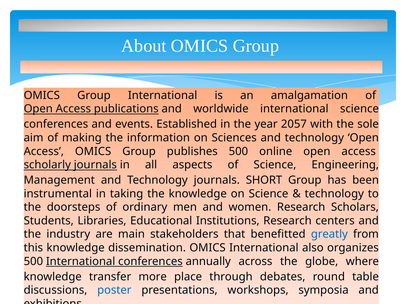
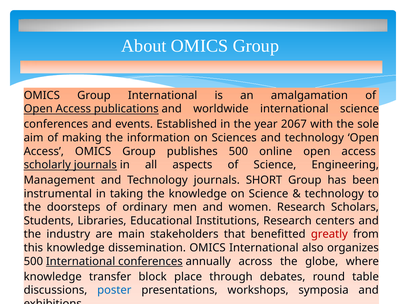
2057: 2057 -> 2067
greatly colour: blue -> red
more: more -> block
